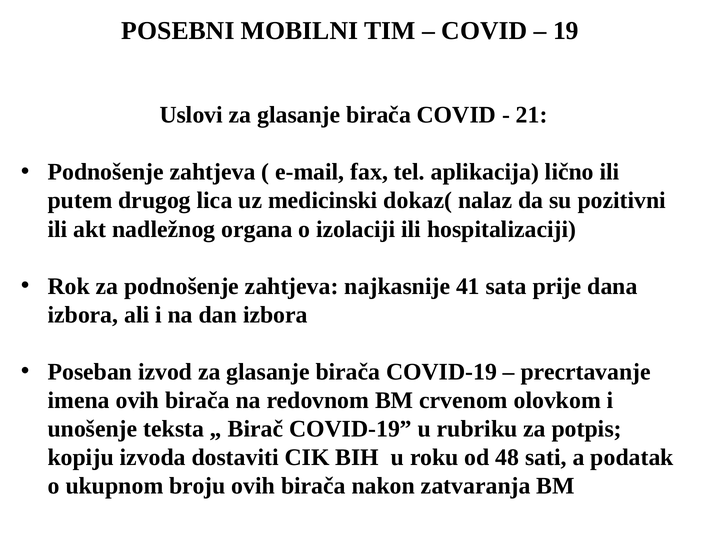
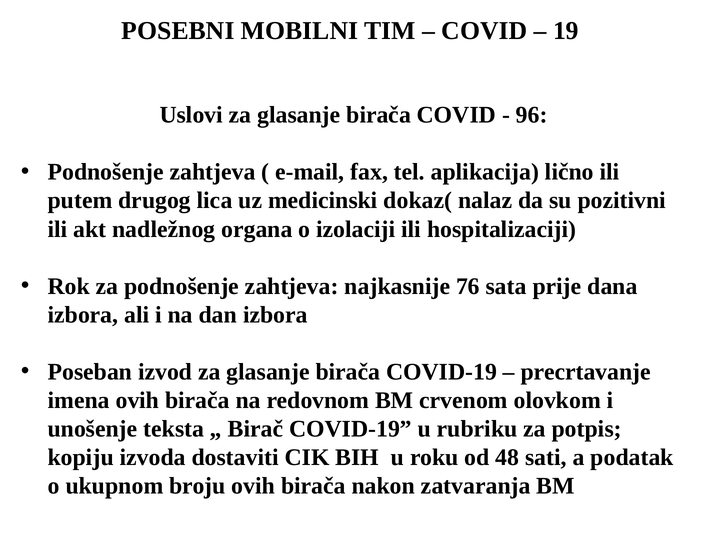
21: 21 -> 96
41: 41 -> 76
